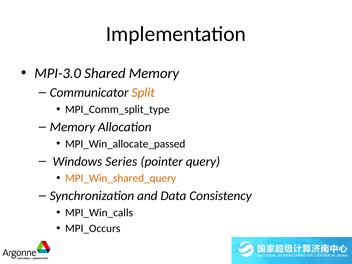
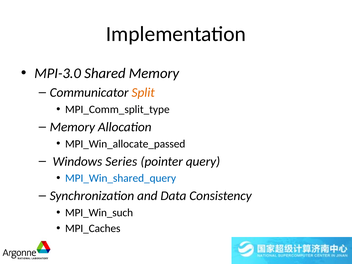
MPI_Win_shared_query colour: orange -> blue
MPI_Win_calls: MPI_Win_calls -> MPI_Win_such
MPI_Occurs: MPI_Occurs -> MPI_Caches
